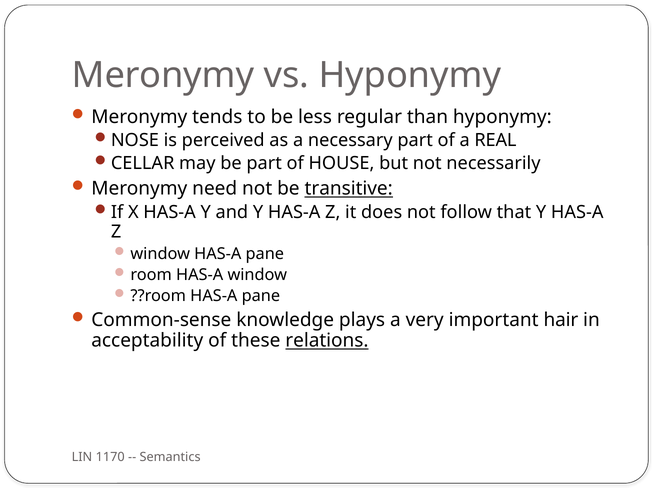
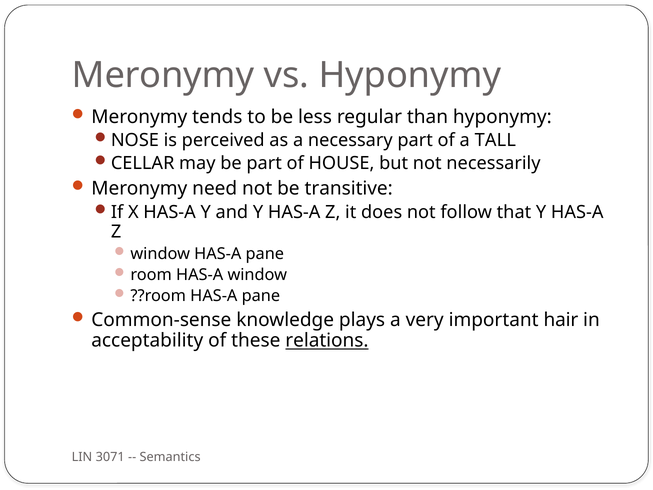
REAL: REAL -> TALL
transitive underline: present -> none
1170: 1170 -> 3071
